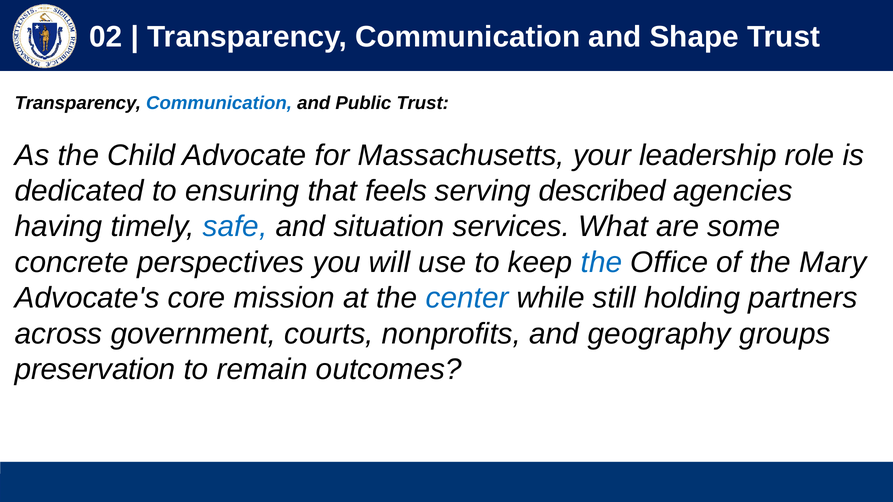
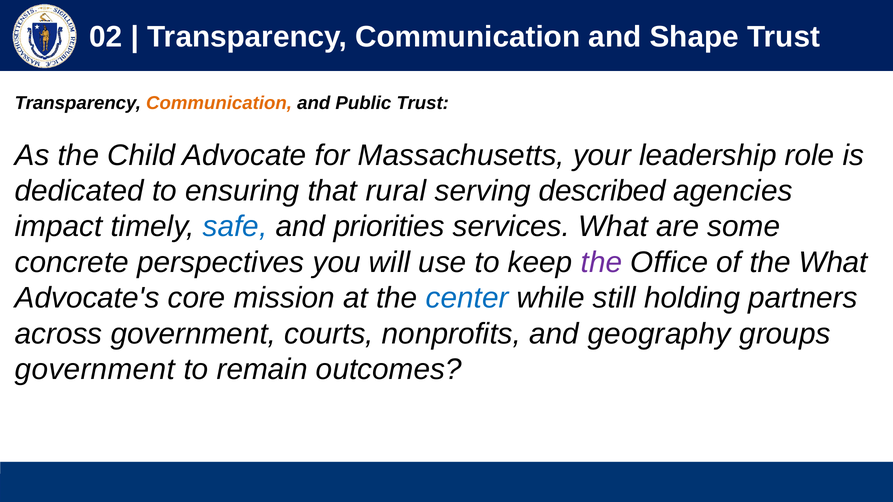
Communication at (219, 103) colour: blue -> orange
feels: feels -> rural
having: having -> impact
situation: situation -> priorities
the at (601, 263) colour: blue -> purple
the Mary: Mary -> What
preservation at (95, 370): preservation -> government
